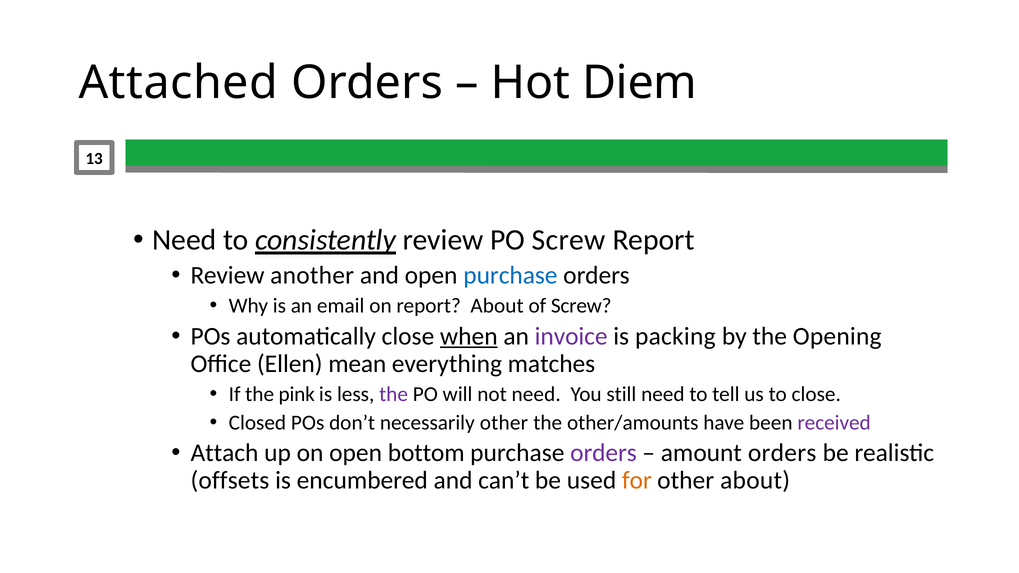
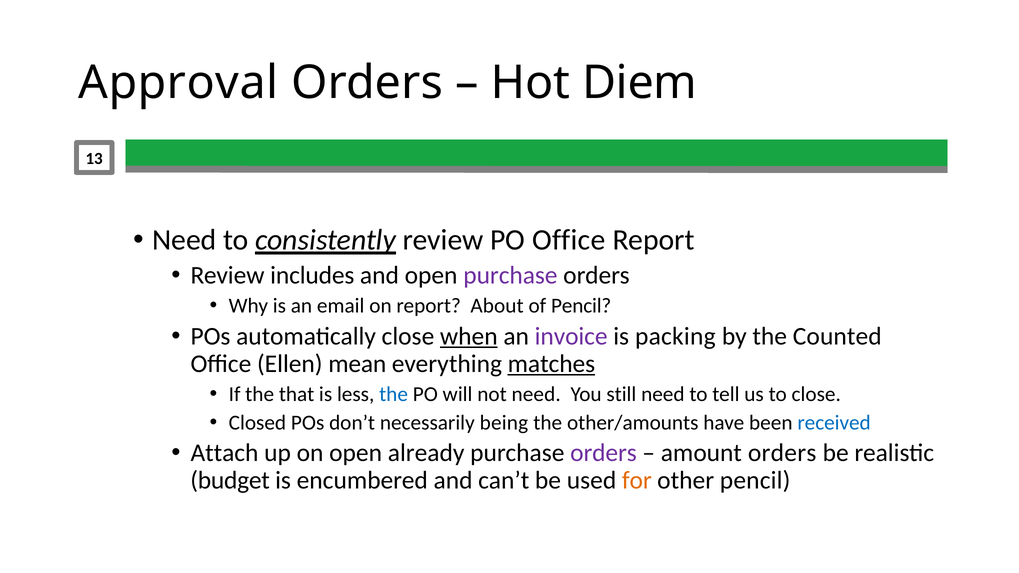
Attached: Attached -> Approval
PO Screw: Screw -> Office
another: another -> includes
purchase at (510, 275) colour: blue -> purple
of Screw: Screw -> Pencil
Opening: Opening -> Counted
matches underline: none -> present
pink: pink -> that
the at (394, 394) colour: purple -> blue
necessarily other: other -> being
received colour: purple -> blue
bottom: bottom -> already
offsets: offsets -> budget
other about: about -> pencil
